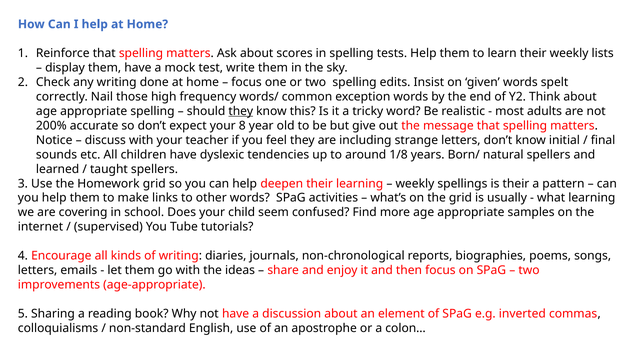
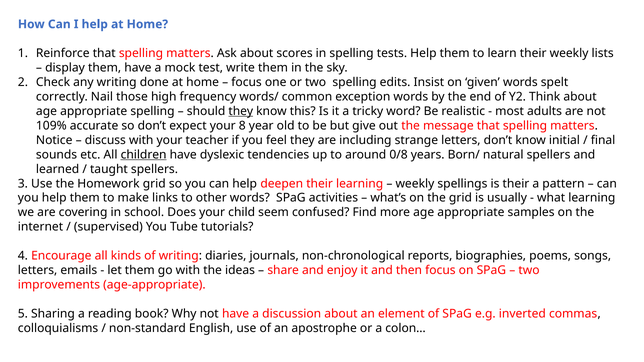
200%: 200% -> 109%
children underline: none -> present
1/8: 1/8 -> 0/8
